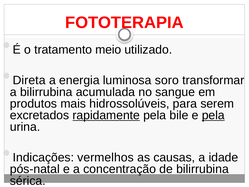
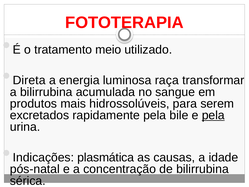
soro: soro -> raça
rapidamente underline: present -> none
vermelhos: vermelhos -> plasmática
